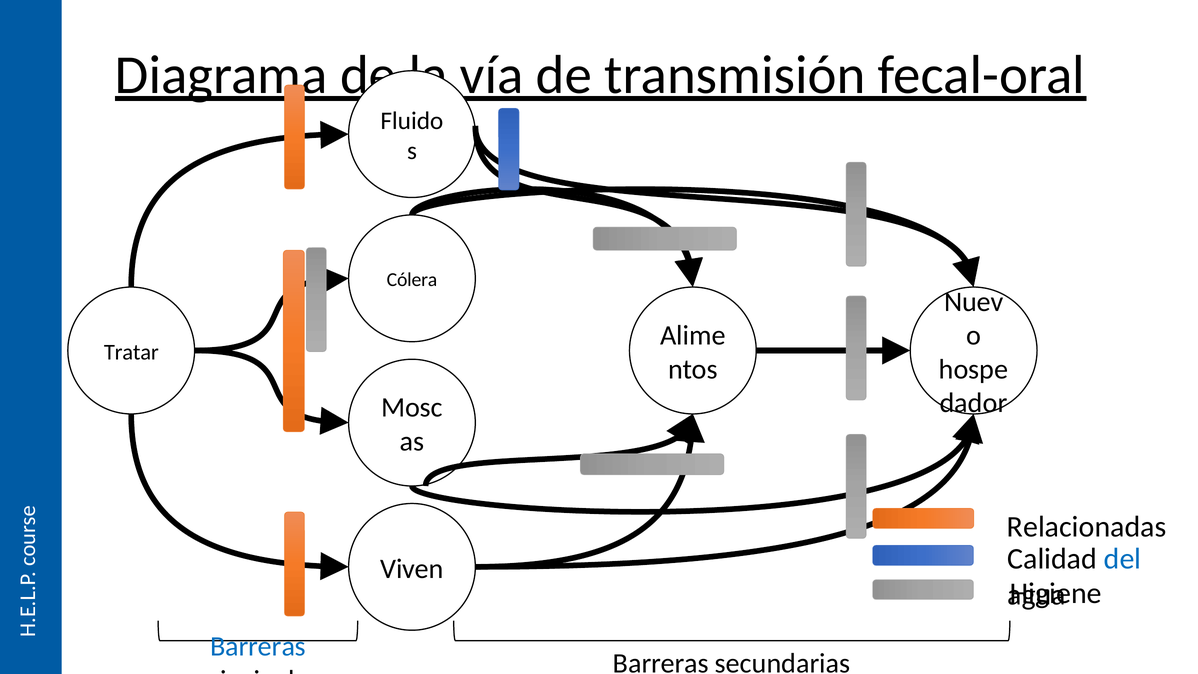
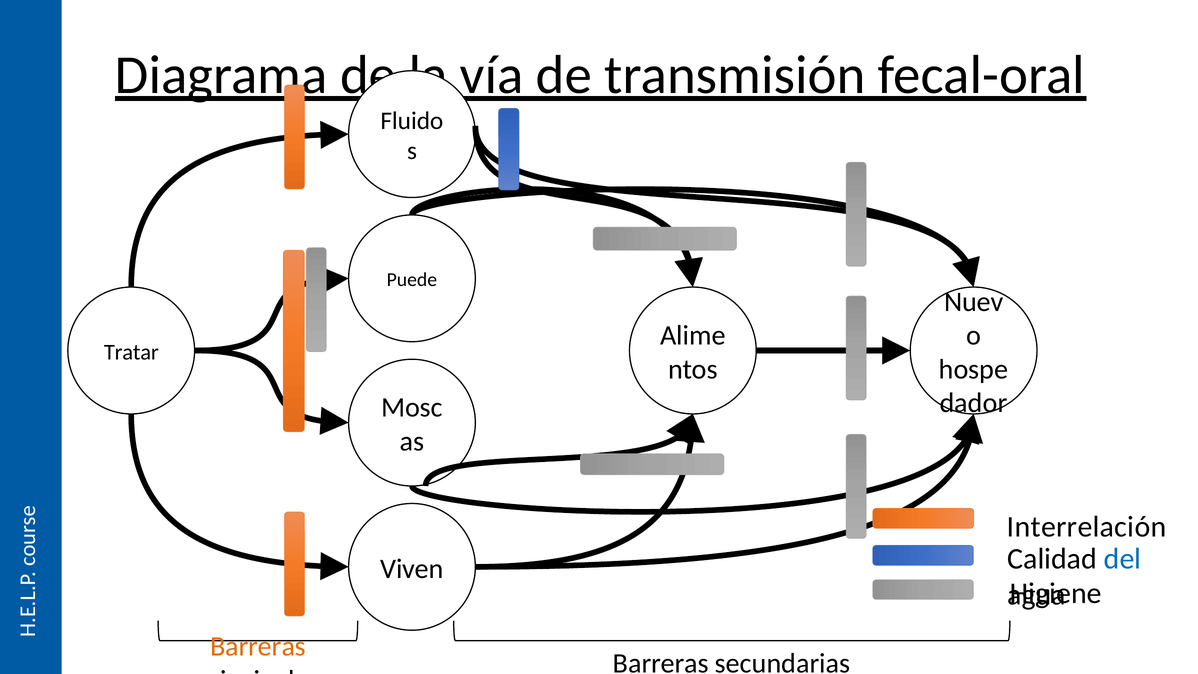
Cólera: Cólera -> Puede
Relacionadas: Relacionadas -> Interrelación
Barreras at (258, 647) colour: blue -> orange
